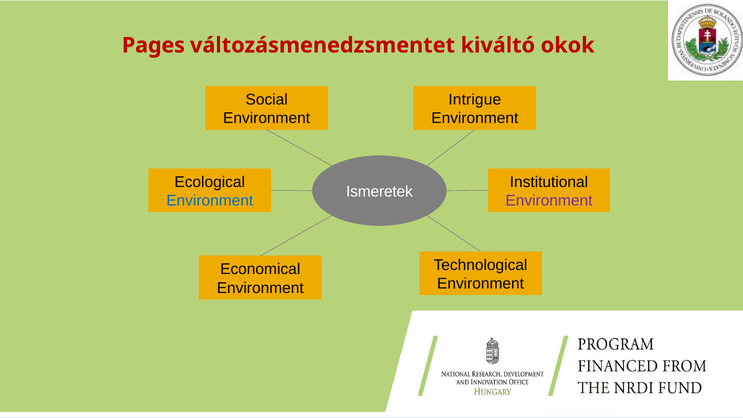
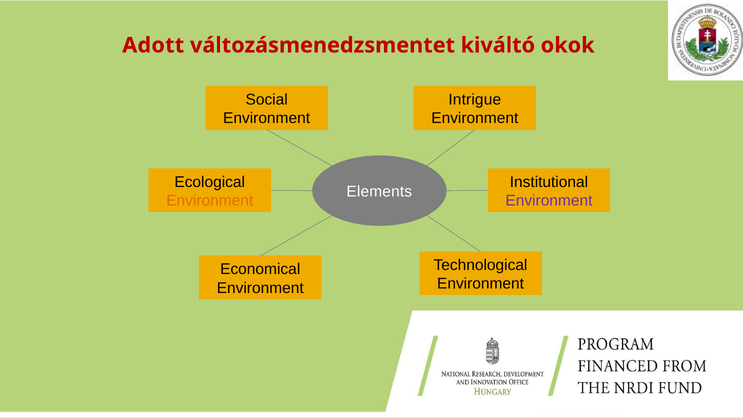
Pages: Pages -> Adott
Ismeretek: Ismeretek -> Elements
Environment at (210, 201) colour: blue -> orange
